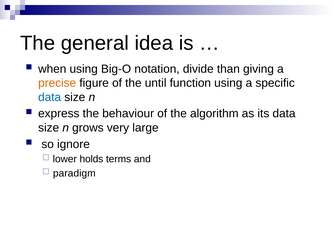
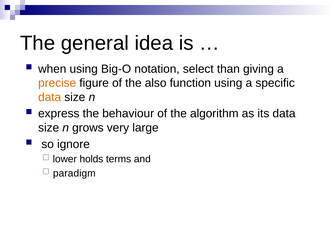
divide: divide -> select
until: until -> also
data at (50, 97) colour: blue -> orange
